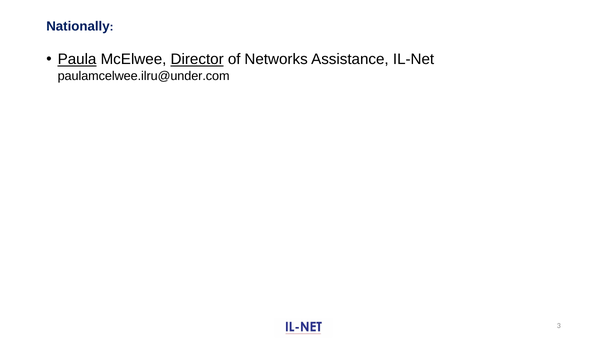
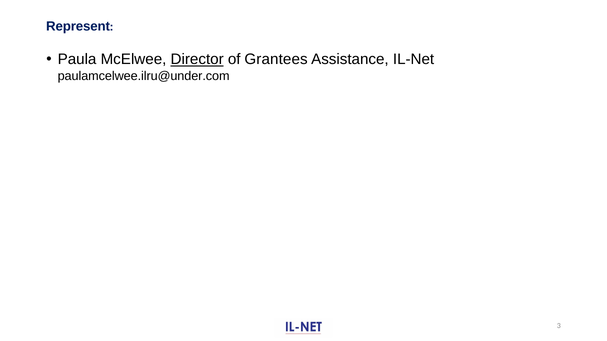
Nationally: Nationally -> Represent
Paula underline: present -> none
Networks: Networks -> Grantees
